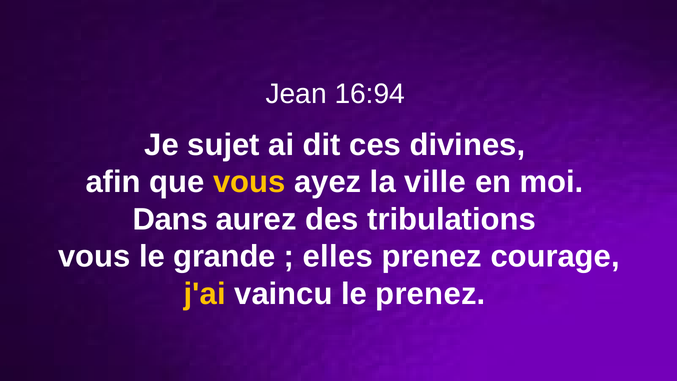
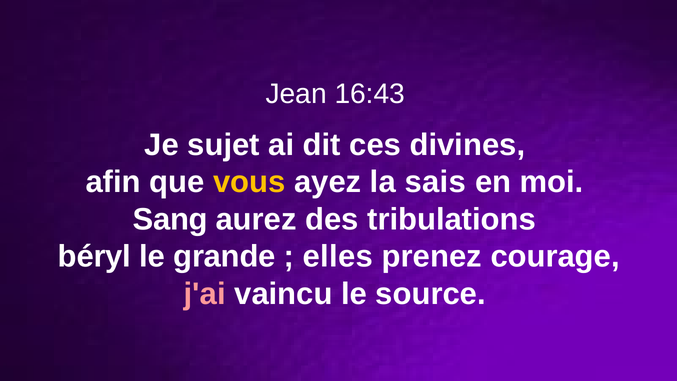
16:94: 16:94 -> 16:43
ville: ville -> sais
Dans: Dans -> Sang
vous at (94, 257): vous -> béryl
j'ai colour: yellow -> pink
le prenez: prenez -> source
